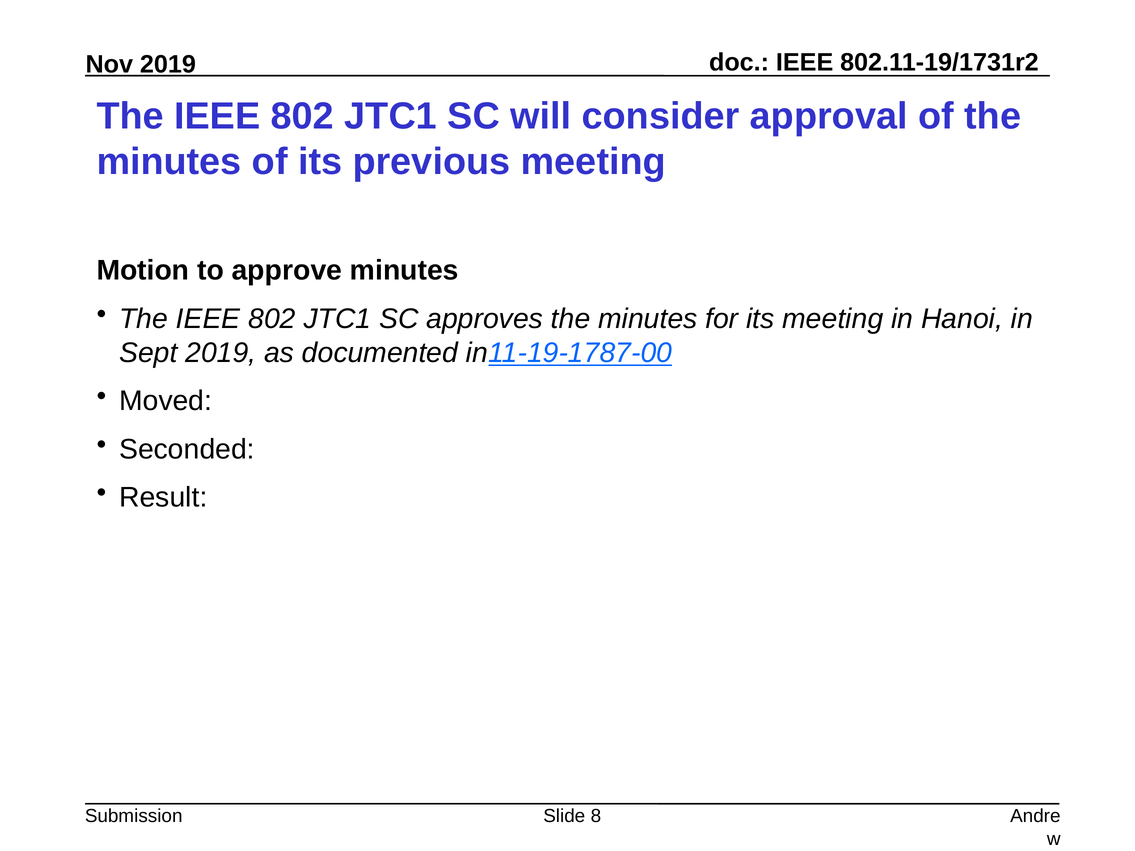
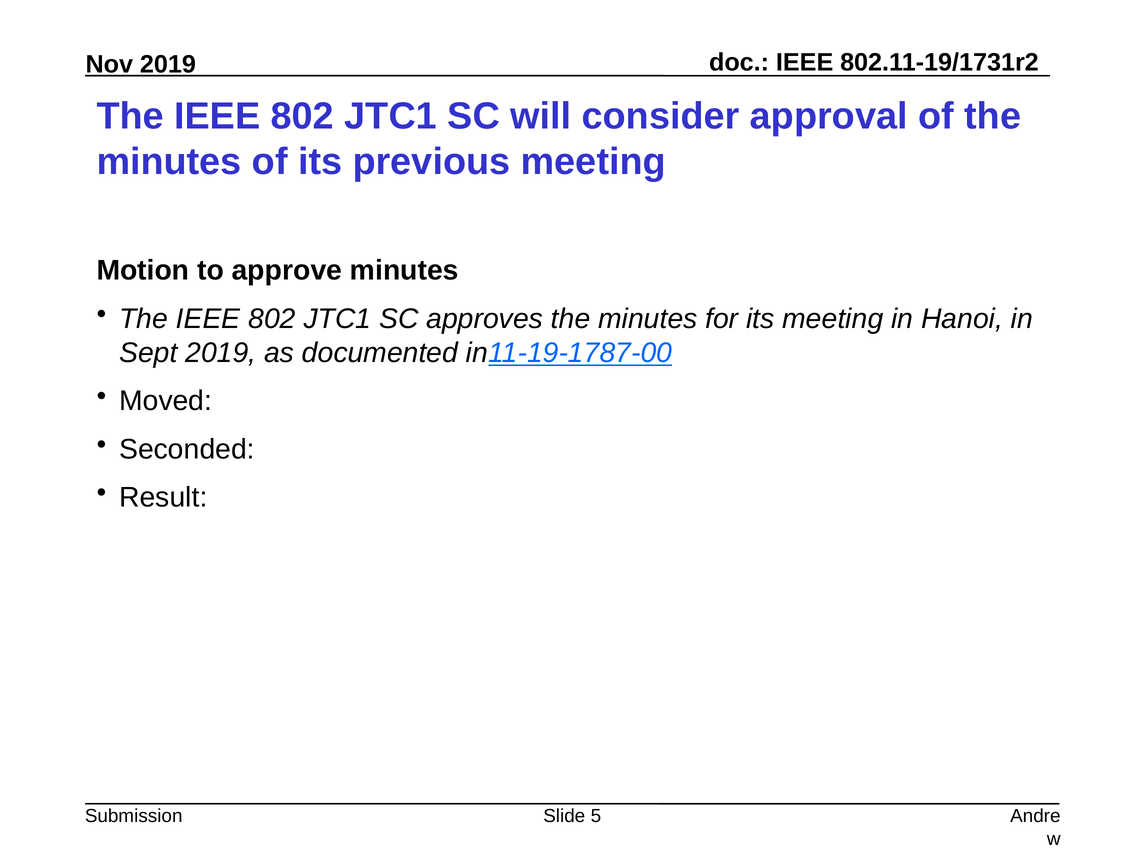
8: 8 -> 5
